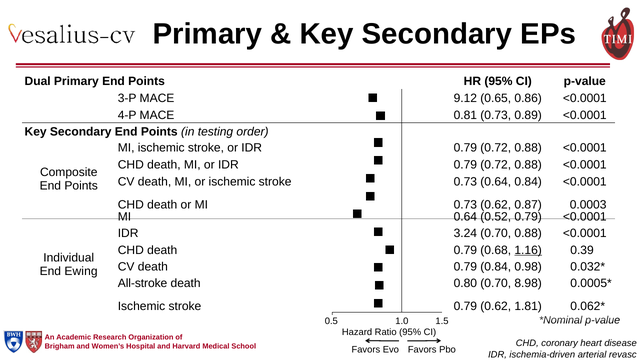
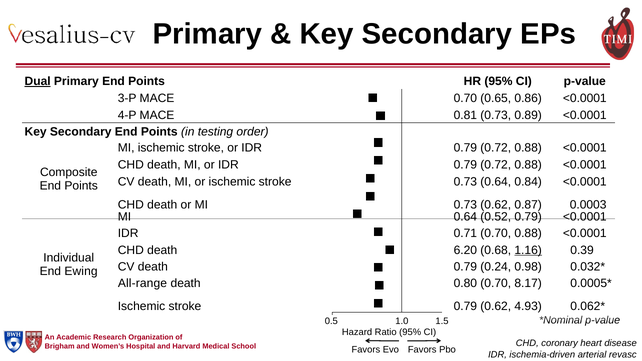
Dual underline: none -> present
MACE 9.12: 9.12 -> 0.70
3.24: 3.24 -> 0.71
CHD death 0.79: 0.79 -> 6.20
0.79 0.84: 0.84 -> 0.24
All-stroke: All-stroke -> All-range
8.98: 8.98 -> 8.17
1.81: 1.81 -> 4.93
